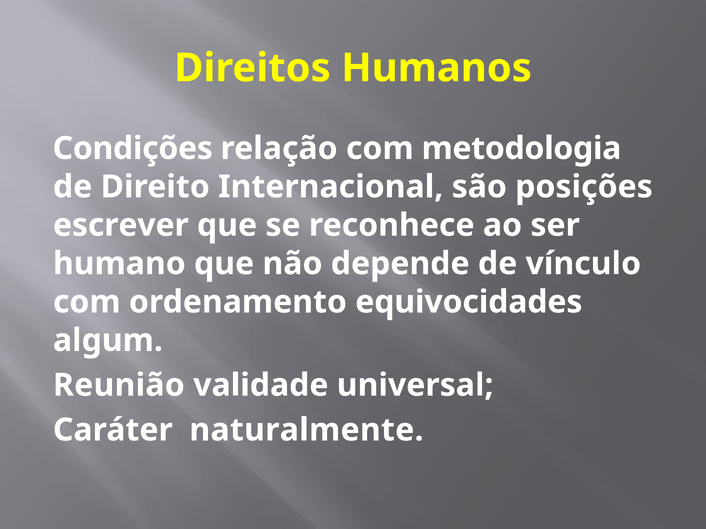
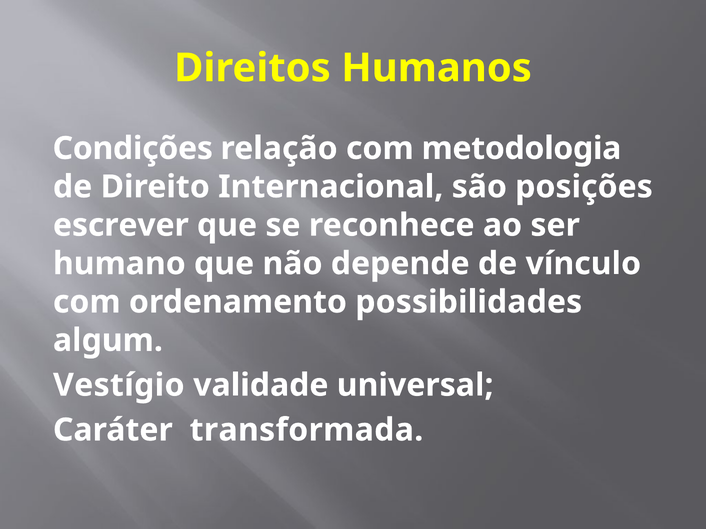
equivocidades: equivocidades -> possibilidades
Reunião: Reunião -> Vestígio
naturalmente: naturalmente -> transformada
